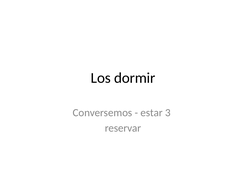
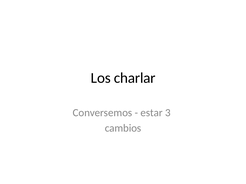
dormir: dormir -> charlar
reservar: reservar -> cambios
